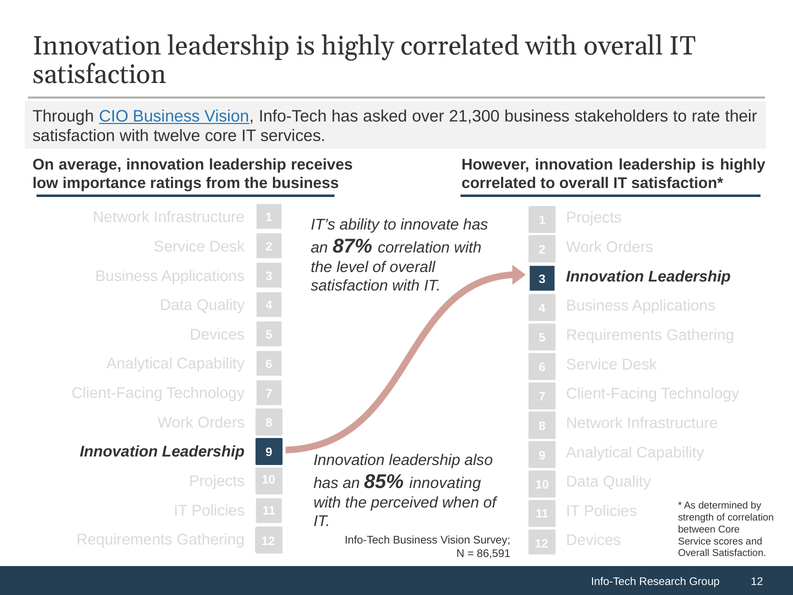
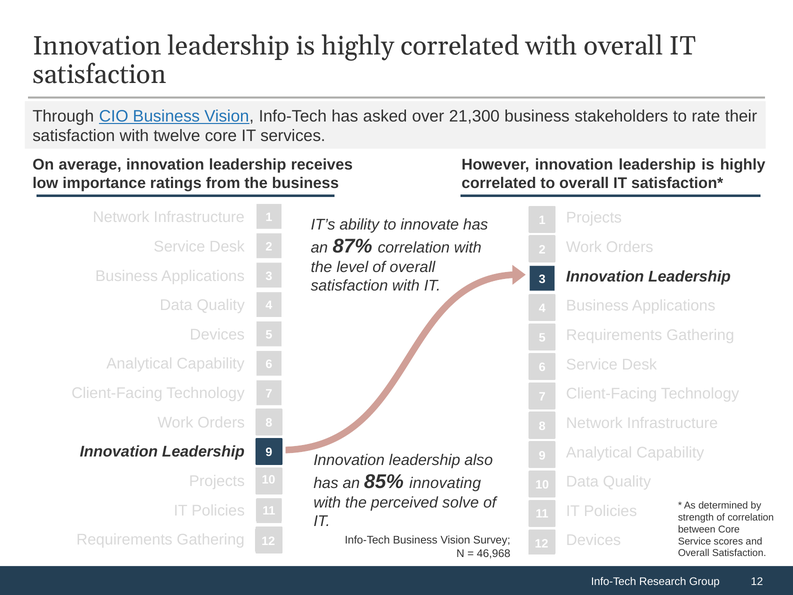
when: when -> solve
86,591: 86,591 -> 46,968
